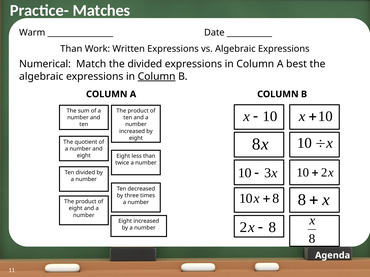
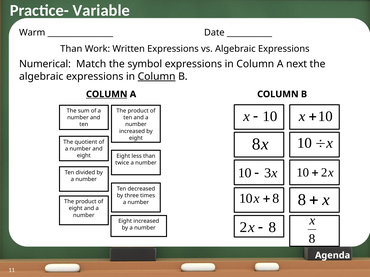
Matches: Matches -> Variable
the divided: divided -> symbol
best: best -> next
COLUMN at (107, 94) underline: none -> present
